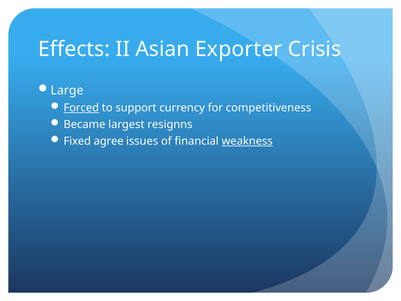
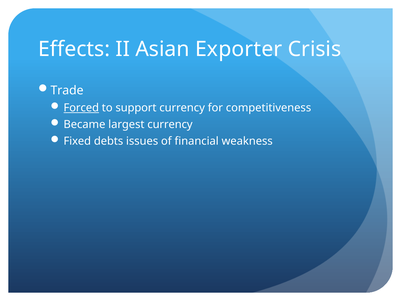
Large: Large -> Trade
largest resignns: resignns -> currency
agree: agree -> debts
weakness underline: present -> none
